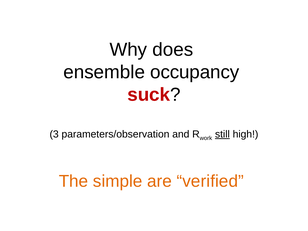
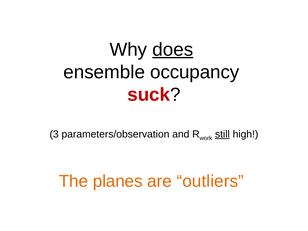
does underline: none -> present
simple: simple -> planes
verified: verified -> outliers
